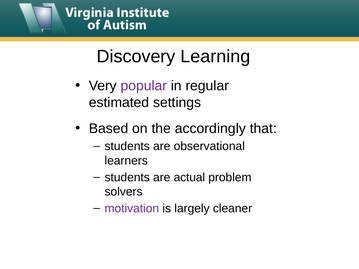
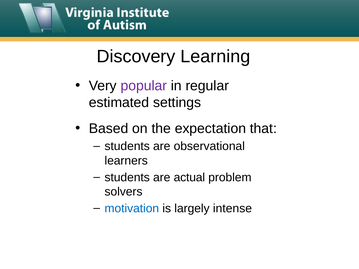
accordingly: accordingly -> expectation
motivation colour: purple -> blue
cleaner: cleaner -> intense
